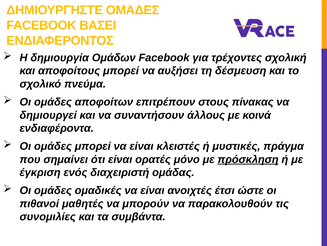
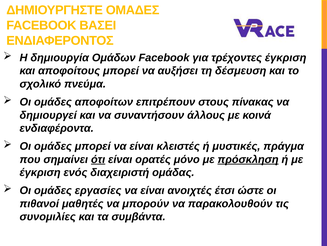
τρέχοντες σχολική: σχολική -> έγκριση
ότι underline: none -> present
ομαδικές: ομαδικές -> εργασίες
